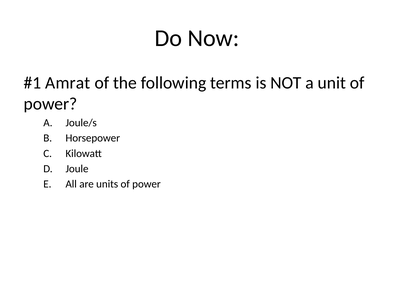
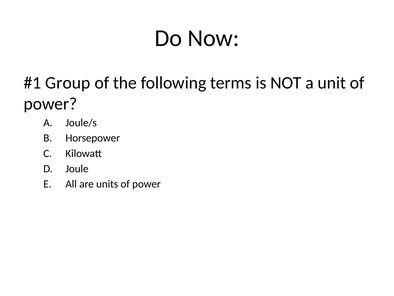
Amrat: Amrat -> Group
